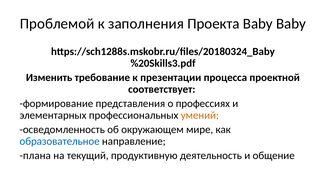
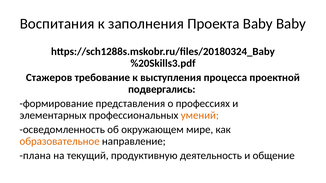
Проблемой: Проблемой -> Воспитания
Изменить: Изменить -> Стажеров
презентации: презентации -> выступления
соответствует: соответствует -> подвергались
образовательное colour: blue -> orange
